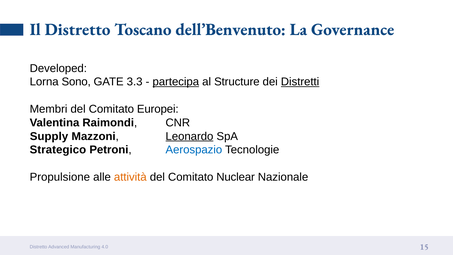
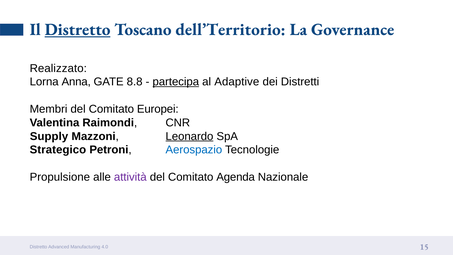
Distretto at (78, 29) underline: none -> present
dell’Benvenuto: dell’Benvenuto -> dell’Territorio
Developed: Developed -> Realizzato
Sono: Sono -> Anna
3.3: 3.3 -> 8.8
Structure: Structure -> Adaptive
Distretti underline: present -> none
attività colour: orange -> purple
Nuclear: Nuclear -> Agenda
